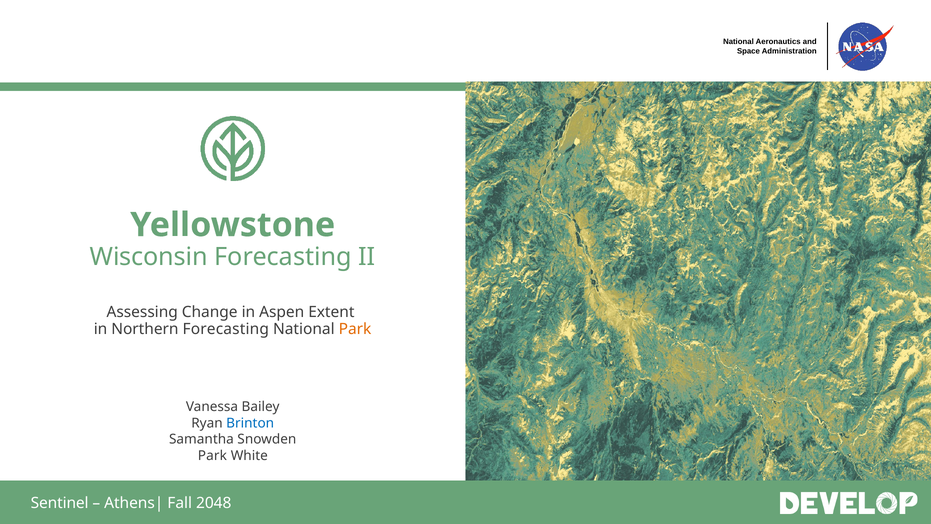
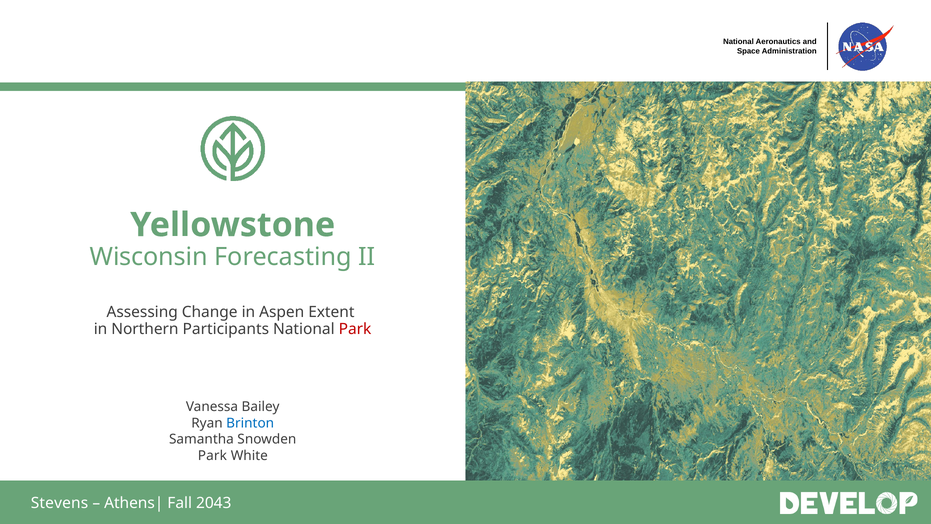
Northern Forecasting: Forecasting -> Participants
Park at (355, 329) colour: orange -> red
Sentinel: Sentinel -> Stevens
2048: 2048 -> 2043
